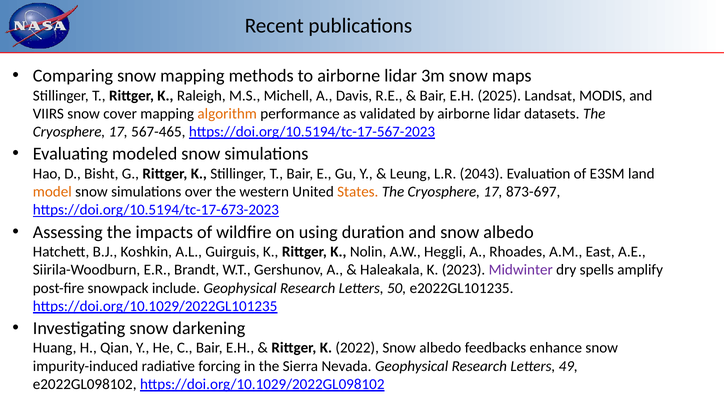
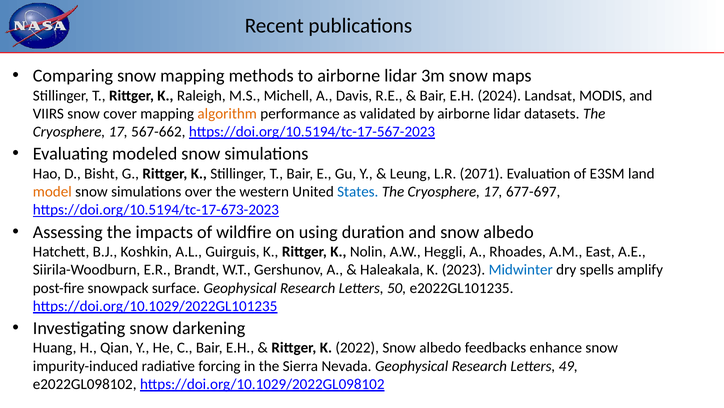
2025: 2025 -> 2024
567-465: 567-465 -> 567-662
2043: 2043 -> 2071
States colour: orange -> blue
873-697: 873-697 -> 677-697
Midwinter colour: purple -> blue
include: include -> surface
